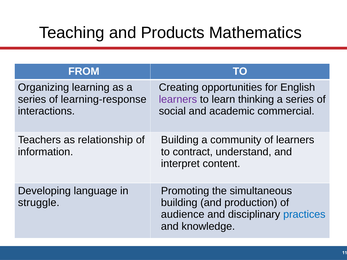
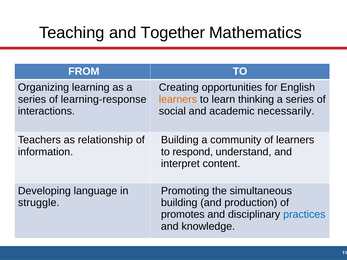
Products: Products -> Together
learners at (178, 99) colour: purple -> orange
commercial: commercial -> necessarily
contract: contract -> respond
audience: audience -> promotes
